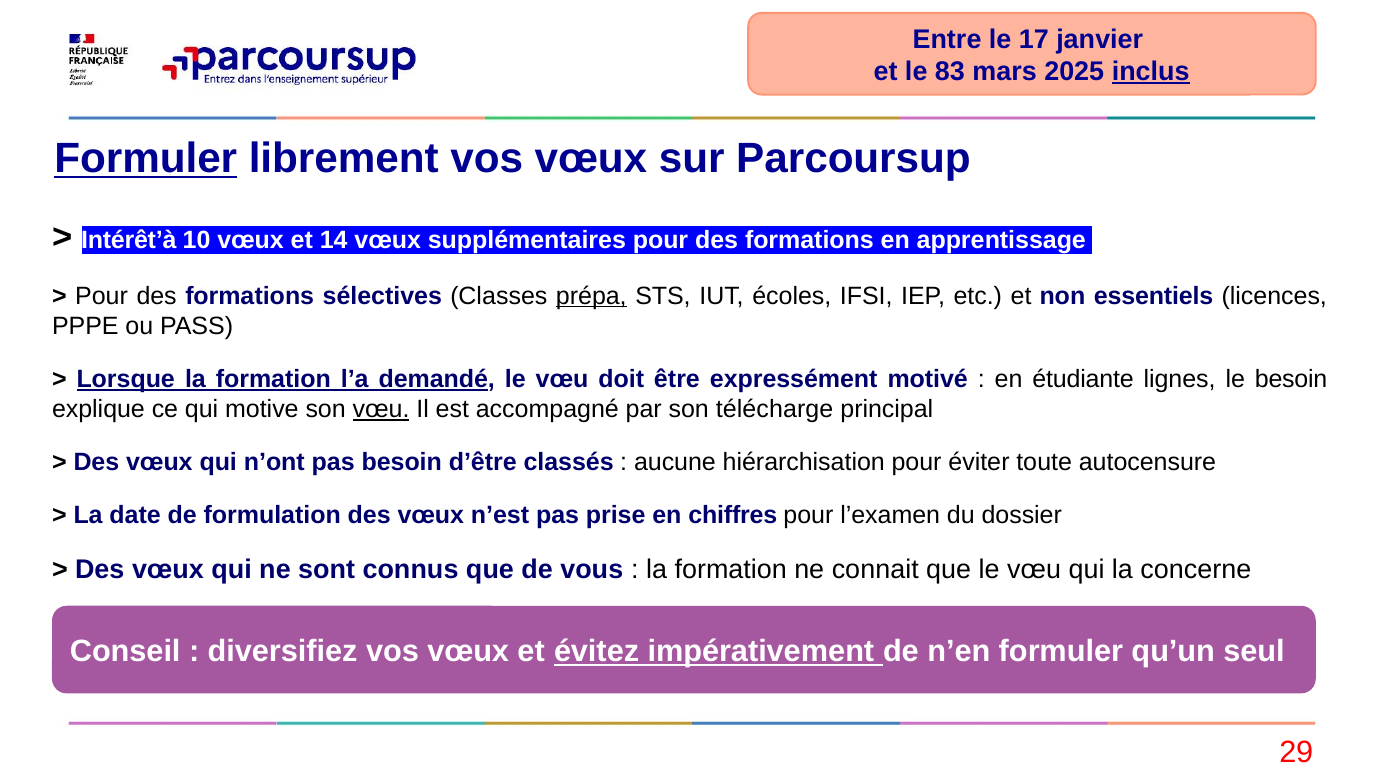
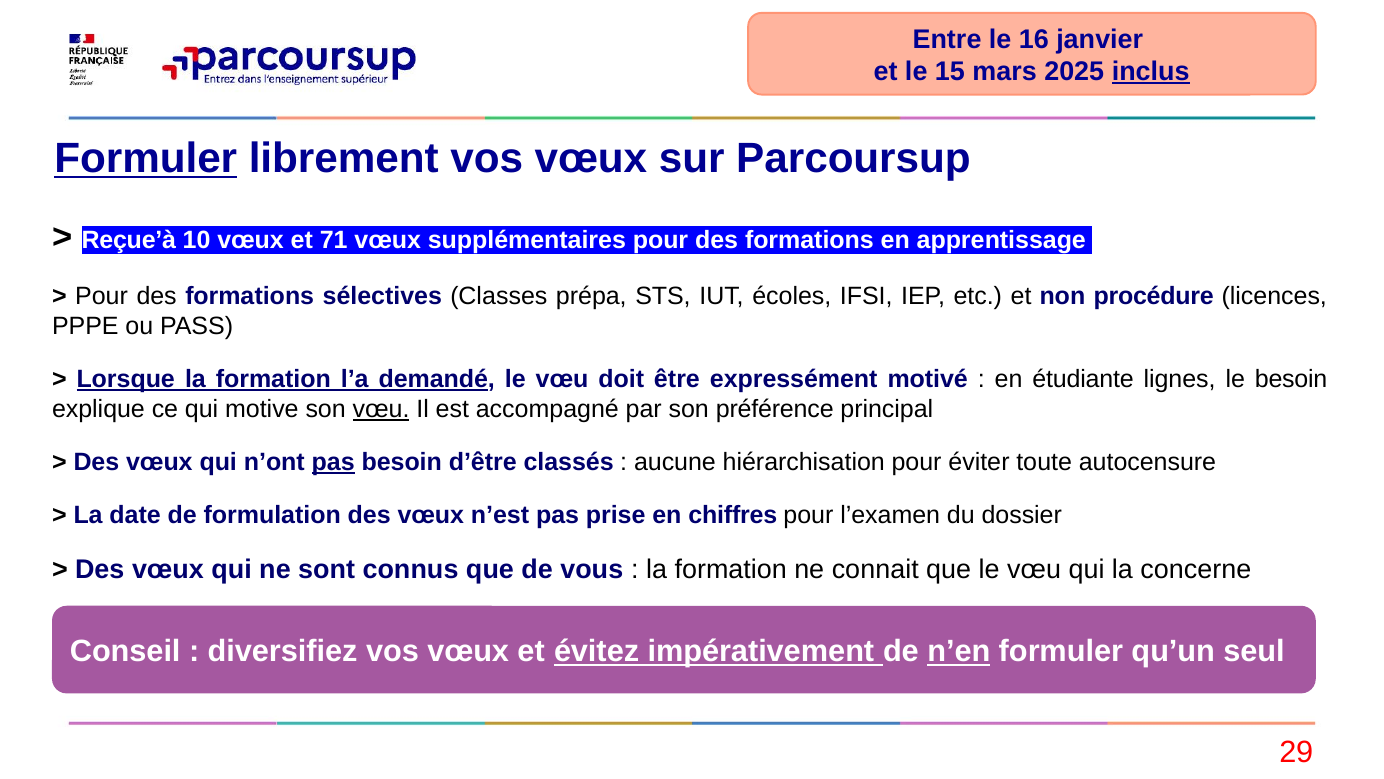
17: 17 -> 16
83: 83 -> 15
Intérêt’à: Intérêt’à -> Reçue’à
14: 14 -> 71
prépa underline: present -> none
essentiels: essentiels -> procédure
télécharge: télécharge -> préférence
pas at (333, 462) underline: none -> present
n’en underline: none -> present
